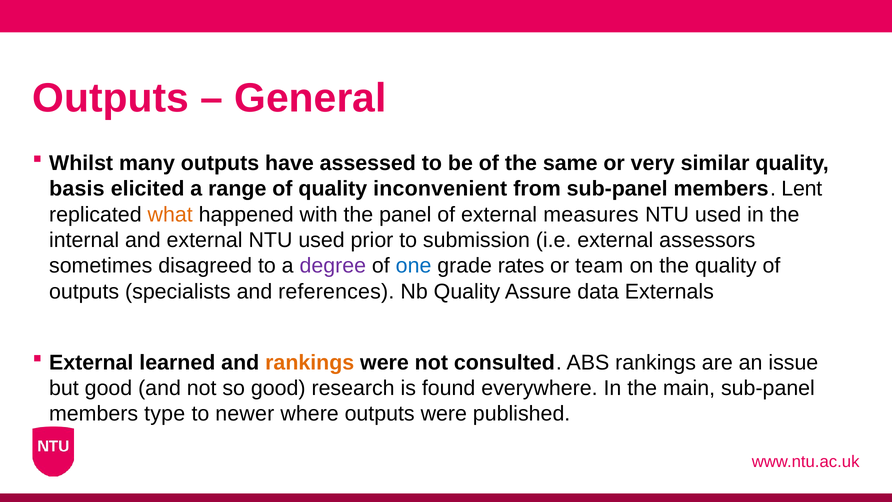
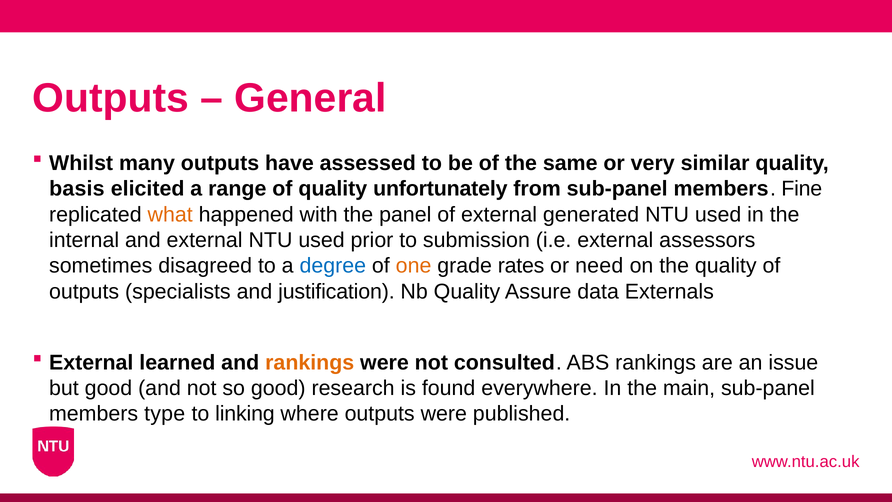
inconvenient: inconvenient -> unfortunately
Lent: Lent -> Fine
measures: measures -> generated
degree colour: purple -> blue
one colour: blue -> orange
team: team -> need
references: references -> justification
newer: newer -> linking
